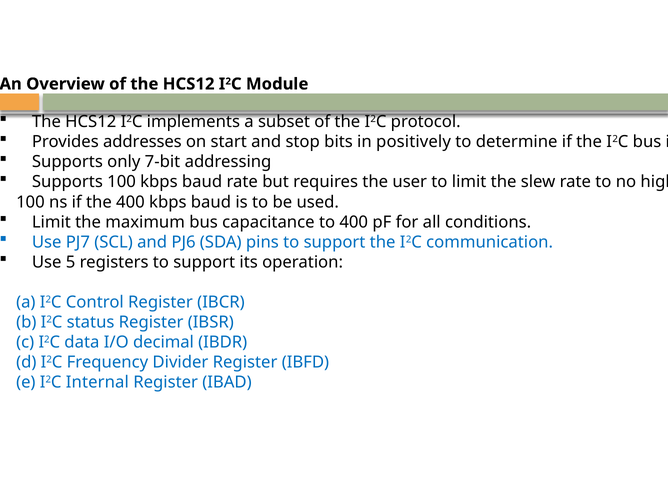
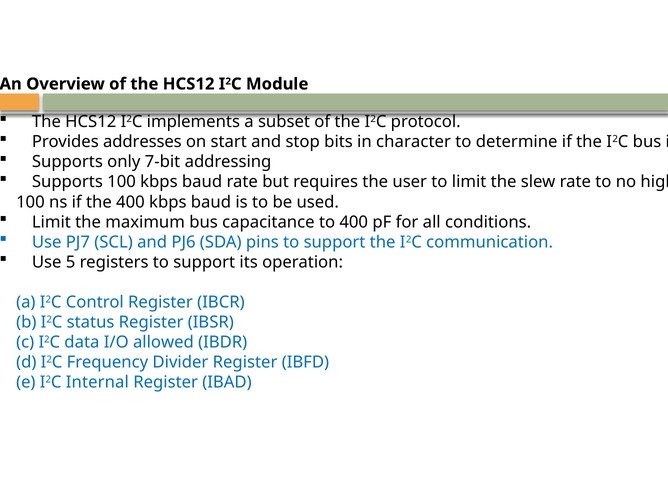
positively: positively -> character
decimal: decimal -> allowed
